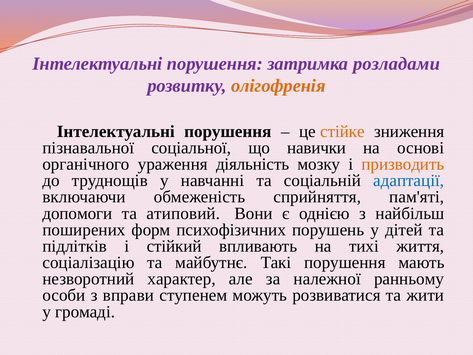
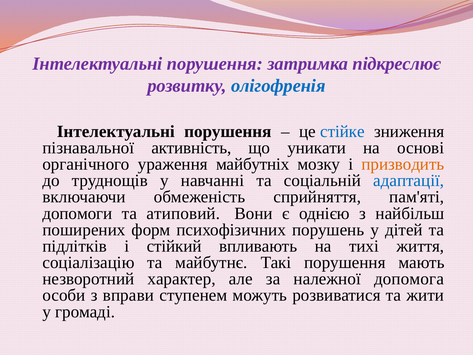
розладами: розладами -> підкреслює
олігофренія colour: orange -> blue
стійке colour: orange -> blue
соціальної: соціальної -> активність
навички: навички -> уникати
діяльність: діяльність -> майбутніх
ранньому: ранньому -> допомога
